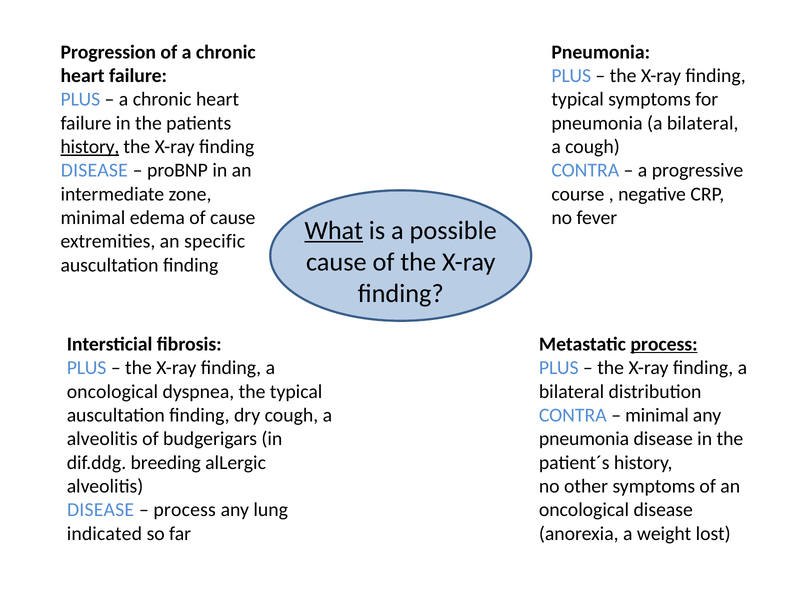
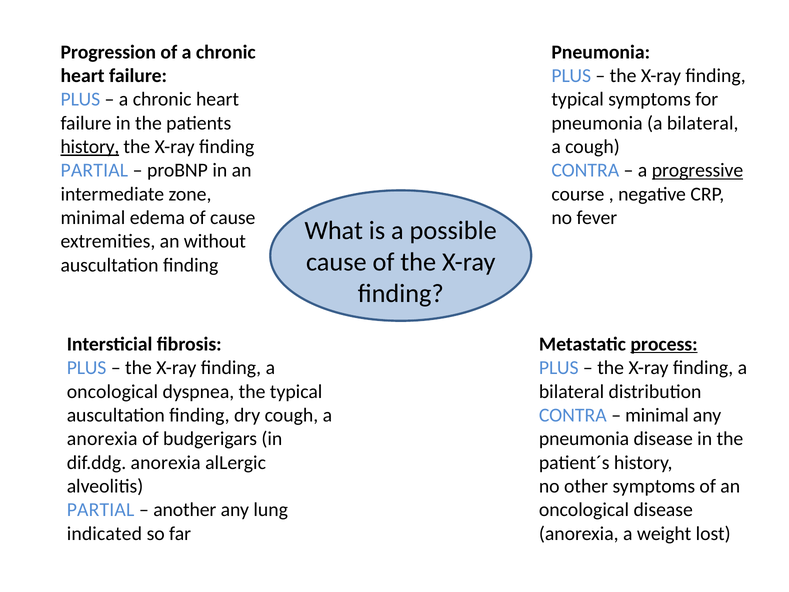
DISEASE at (94, 170): DISEASE -> PARTIAL
progressive underline: none -> present
What underline: present -> none
specific: specific -> without
alveolitis at (102, 439): alveolitis -> anorexia
dif.ddg breeding: breeding -> anorexia
DISEASE at (101, 510): DISEASE -> PARTIAL
process at (185, 510): process -> another
